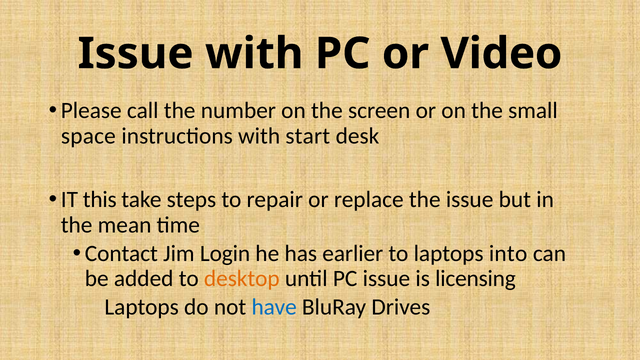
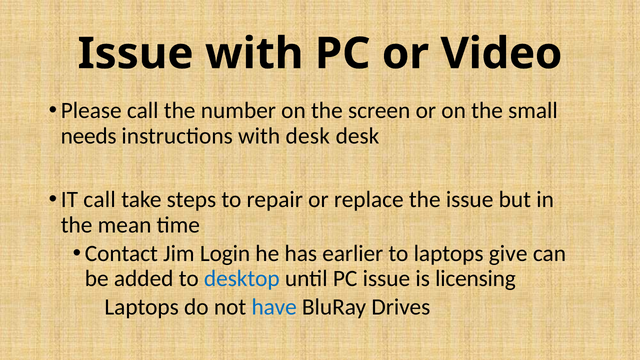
space: space -> needs
with start: start -> desk
IT this: this -> call
into: into -> give
desktop colour: orange -> blue
